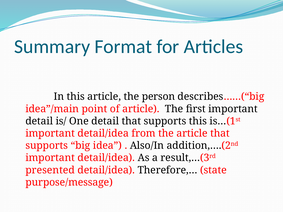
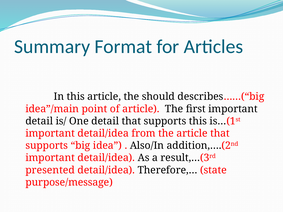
person: person -> should
